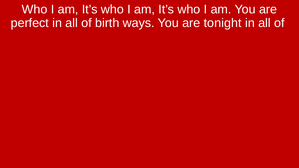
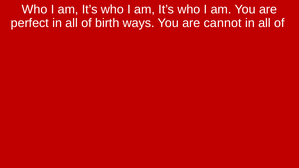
tonight: tonight -> cannot
